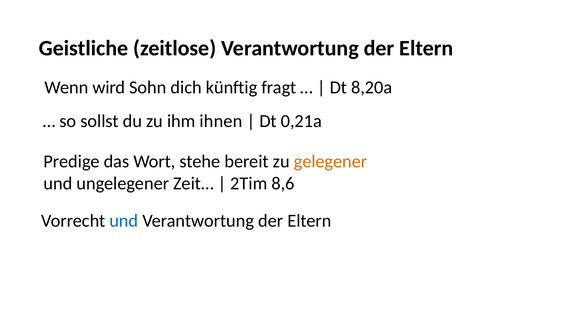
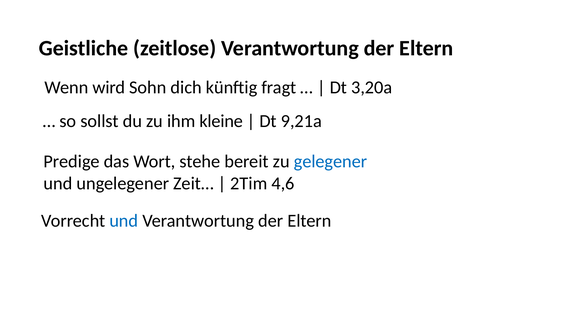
8,20a: 8,20a -> 3,20a
ihnen: ihnen -> kleine
0,21a: 0,21a -> 9,21a
gelegener colour: orange -> blue
8,6: 8,6 -> 4,6
